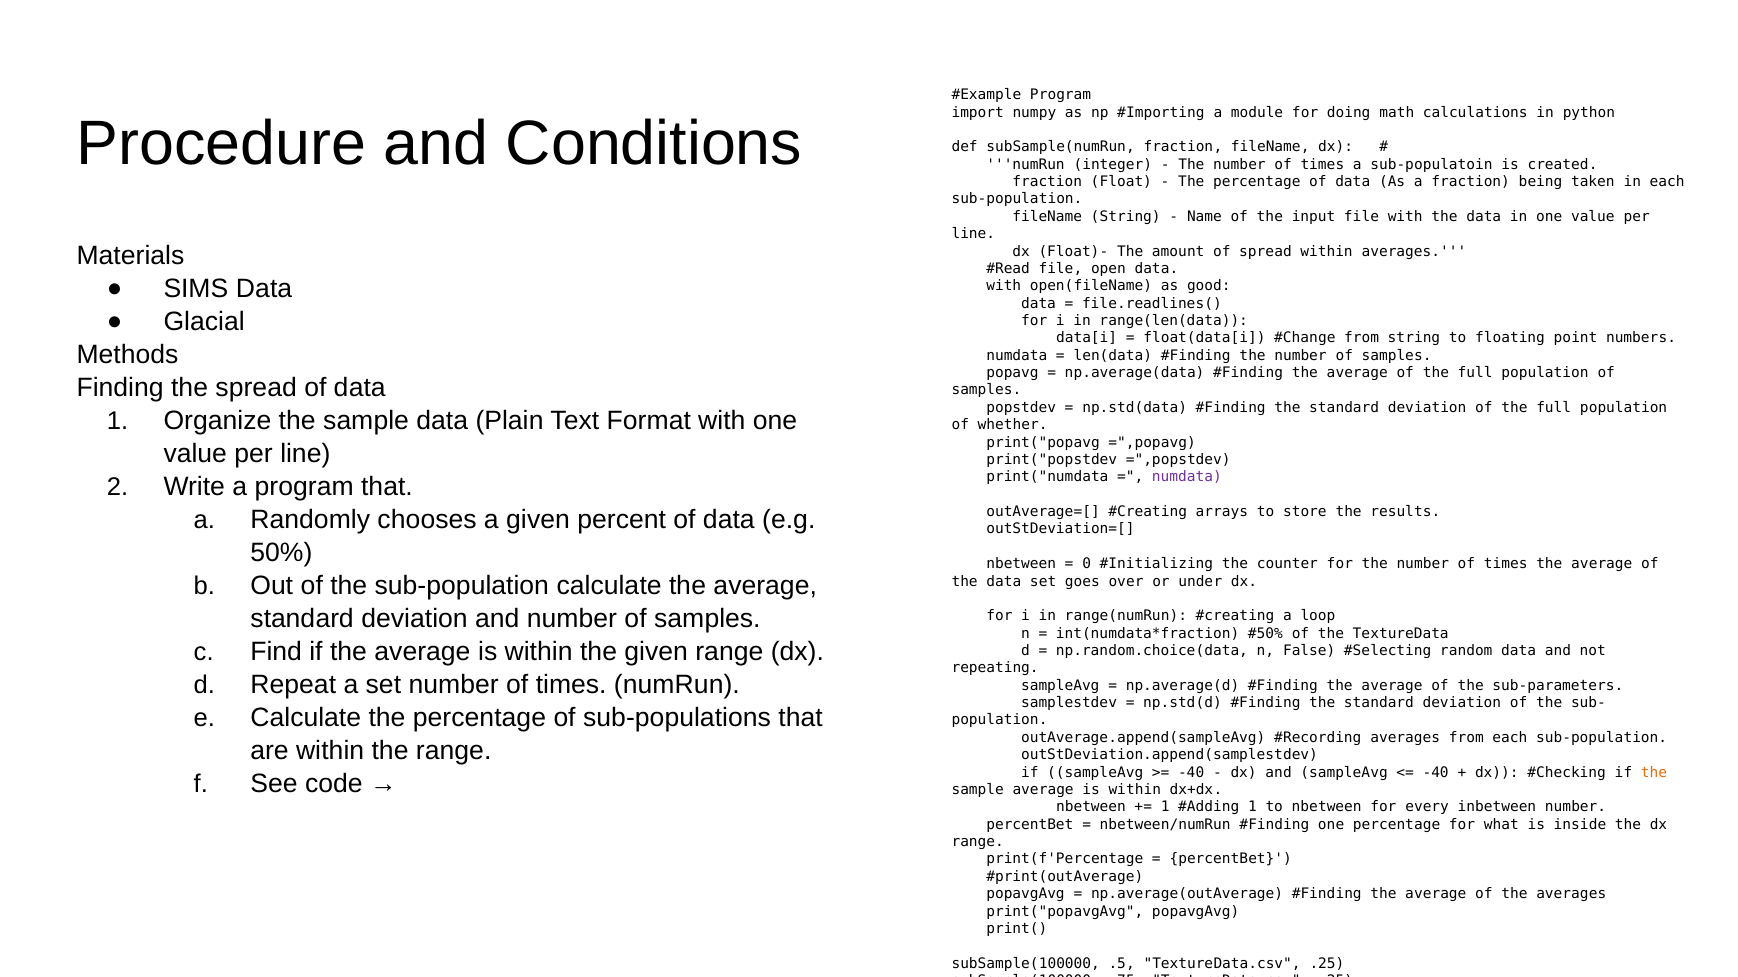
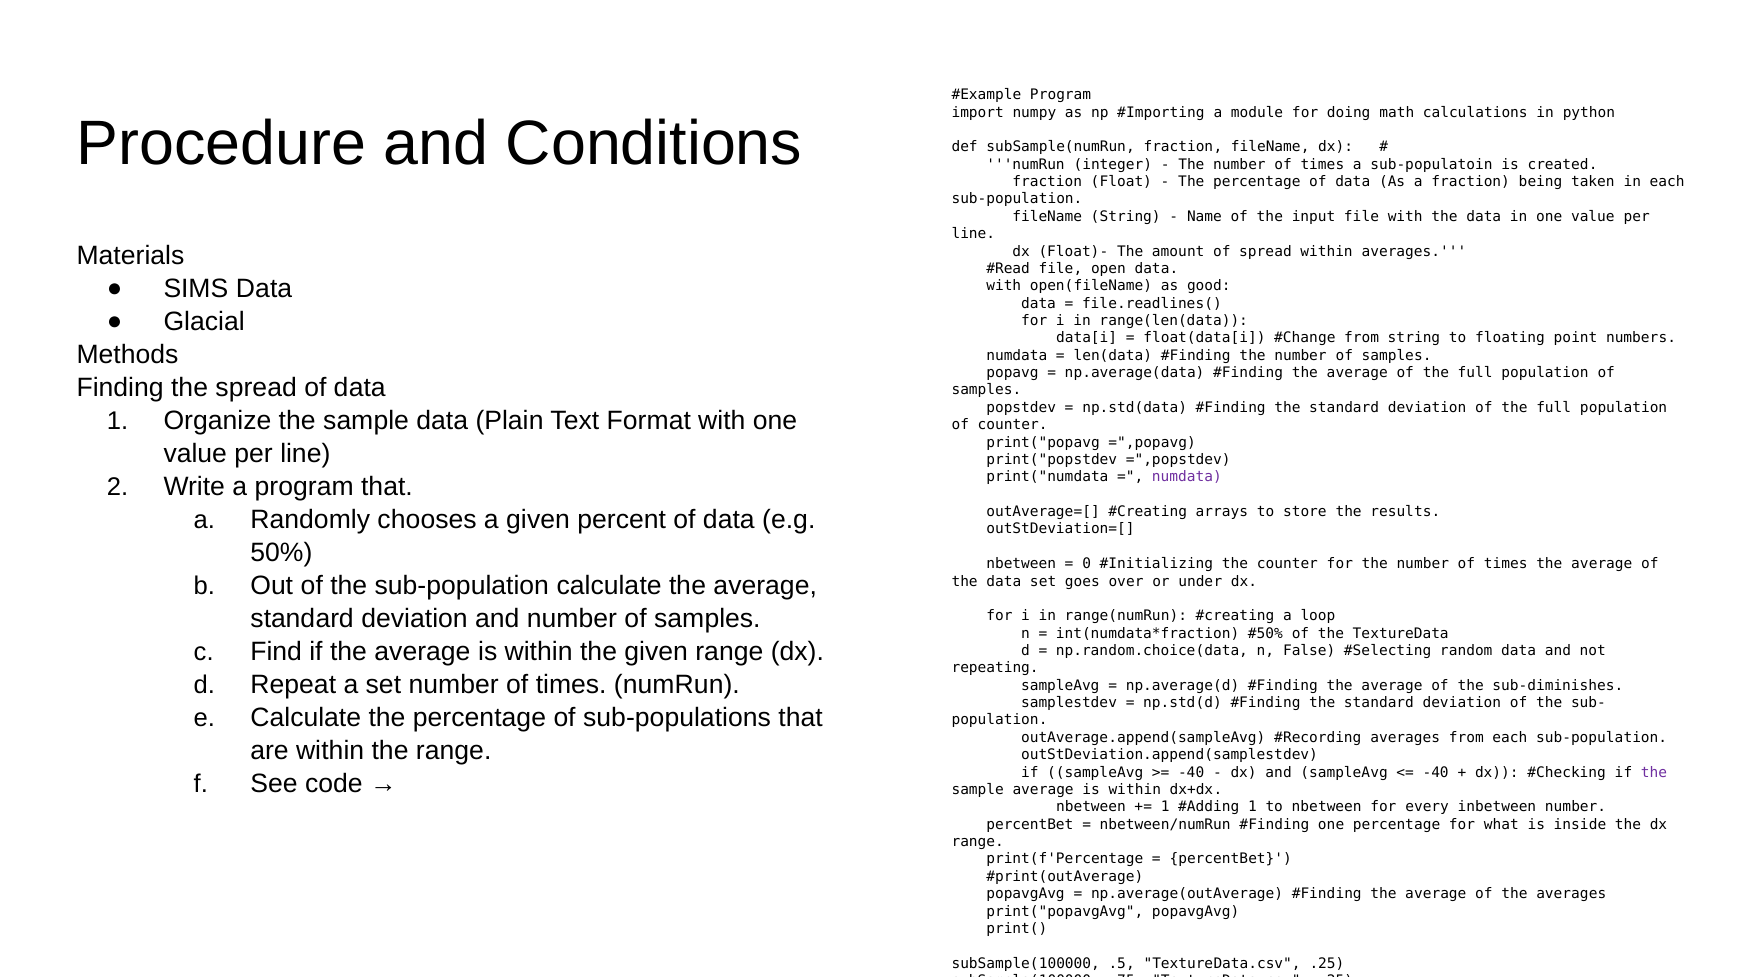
of whether: whether -> counter
sub-parameters: sub-parameters -> sub-diminishes
the at (1654, 773) colour: orange -> purple
